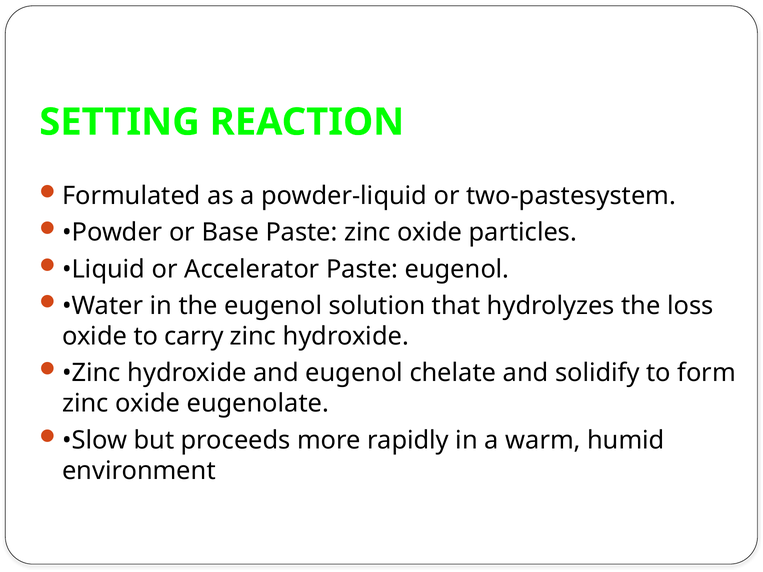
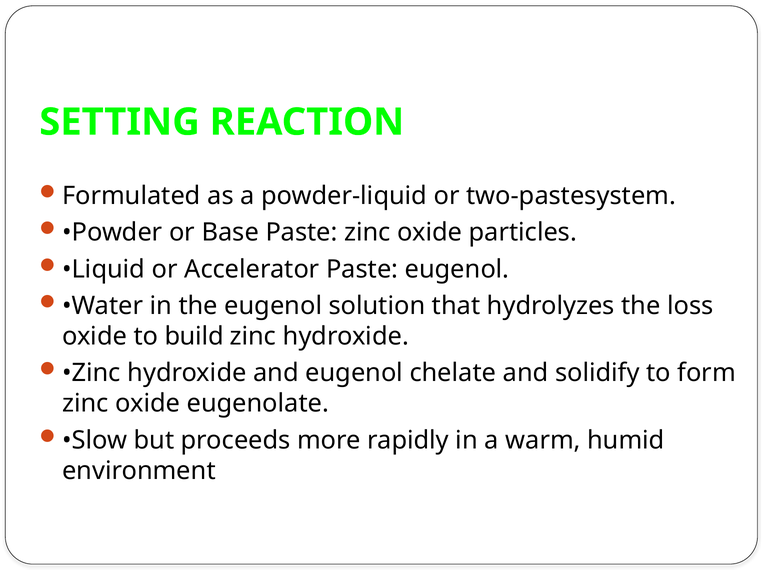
carry: carry -> build
